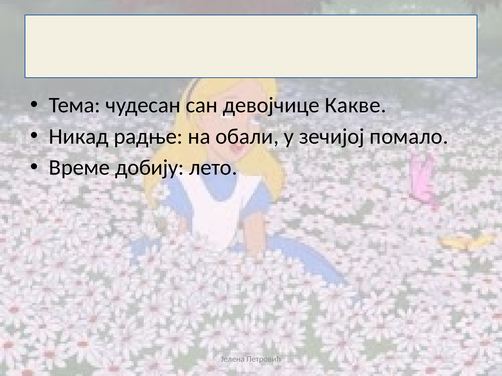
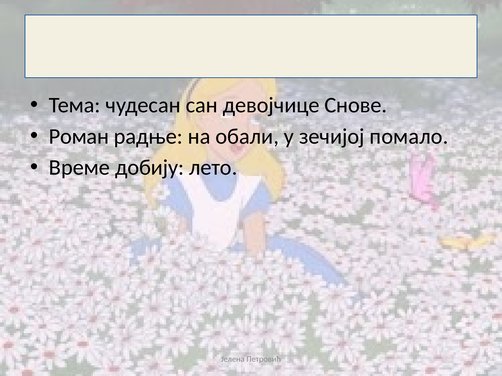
Какве: Какве -> Снове
Никад: Никад -> Роман
